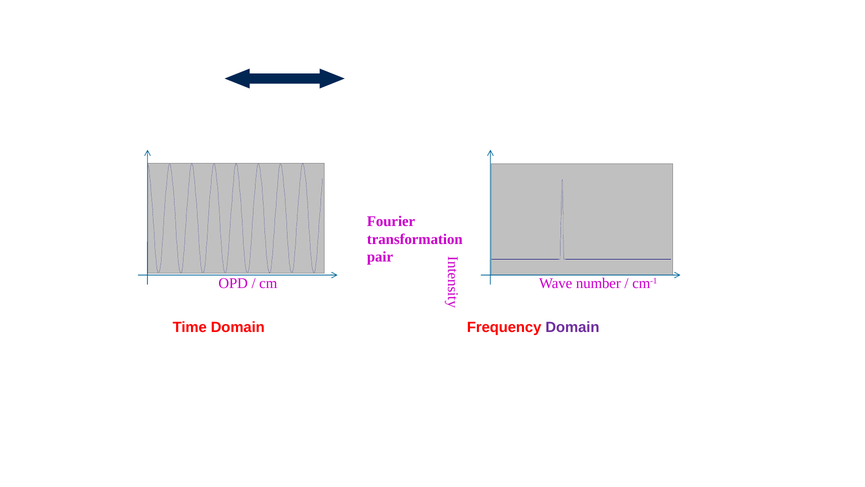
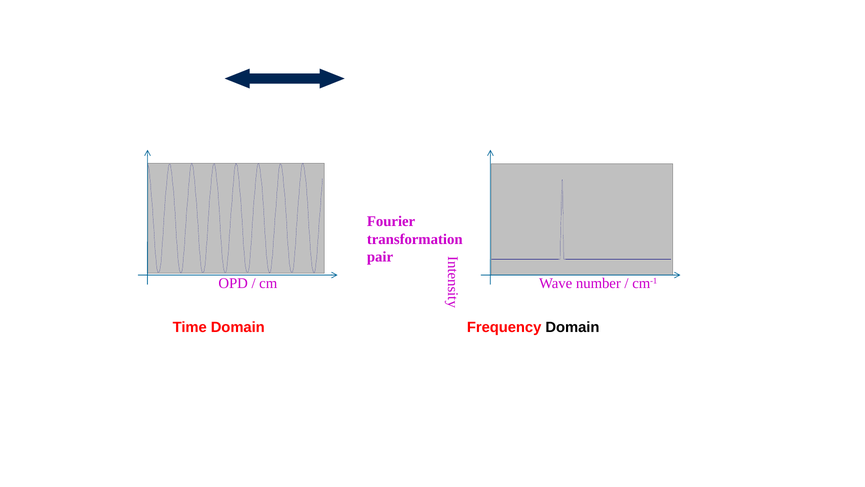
Domain at (572, 327) colour: purple -> black
